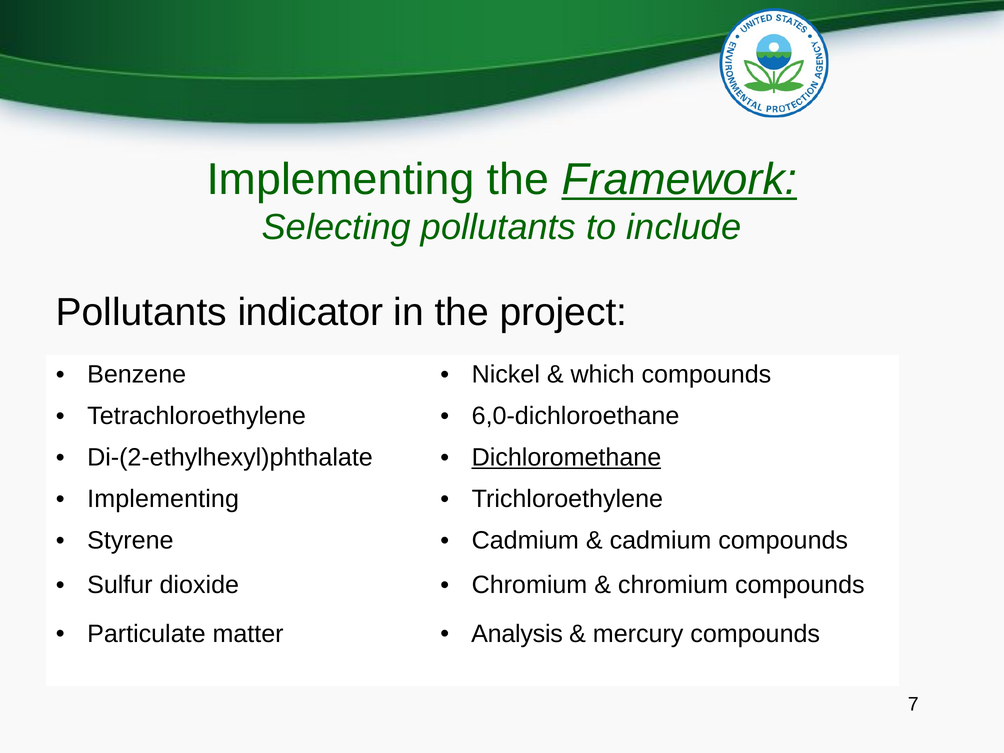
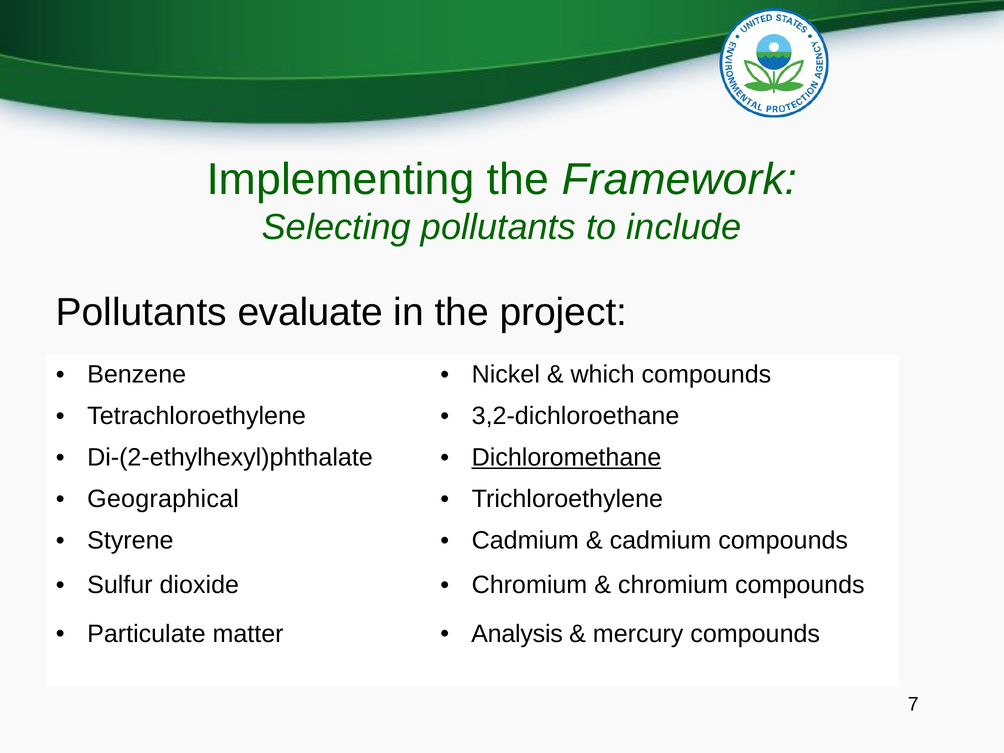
Framework underline: present -> none
indicator: indicator -> evaluate
6,0-dichloroethane: 6,0-dichloroethane -> 3,2-dichloroethane
Implementing at (163, 499): Implementing -> Geographical
